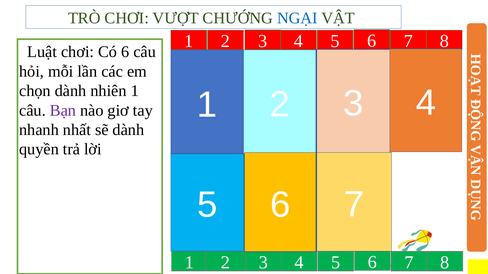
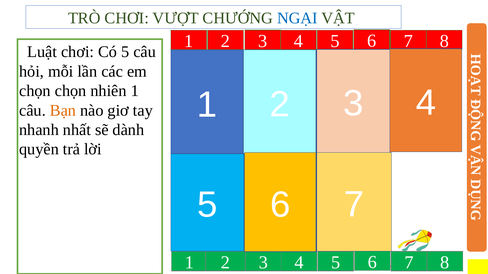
Có 6: 6 -> 5
chọn dành: dành -> chọn
Bạn colour: purple -> orange
